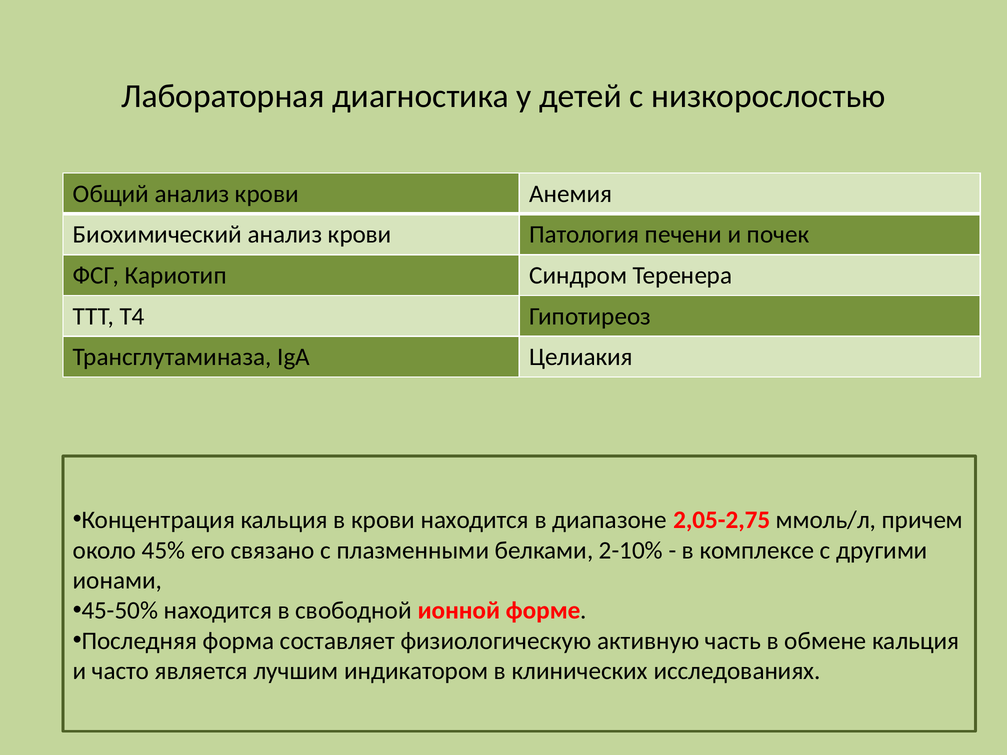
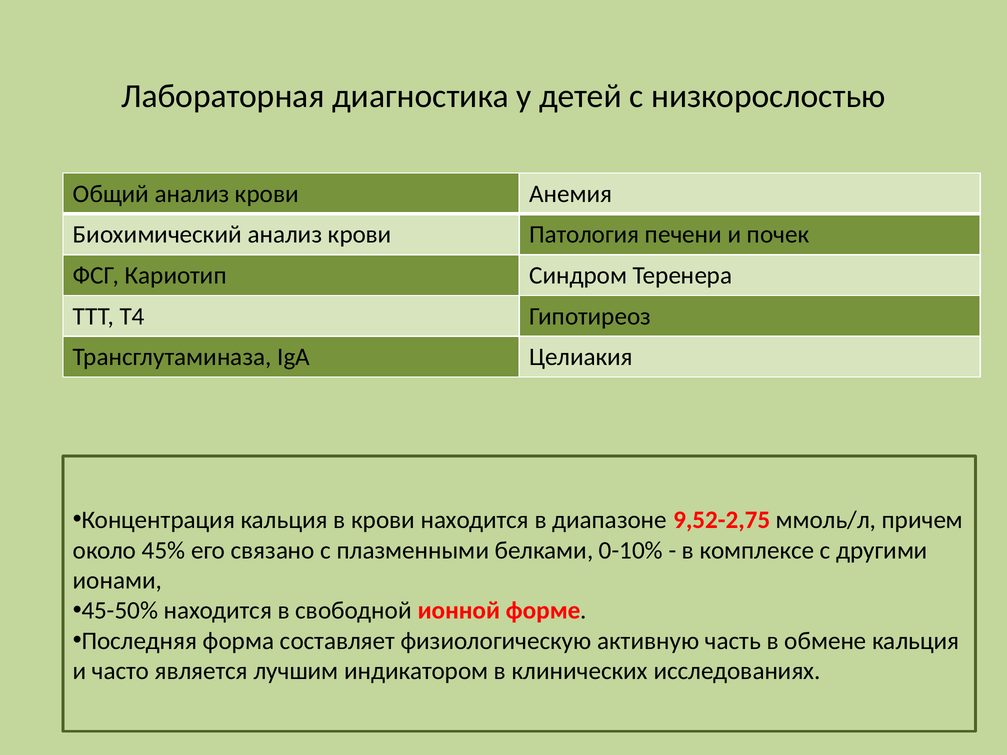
2,05-2,75: 2,05-2,75 -> 9,52-2,75
2-10%: 2-10% -> 0-10%
